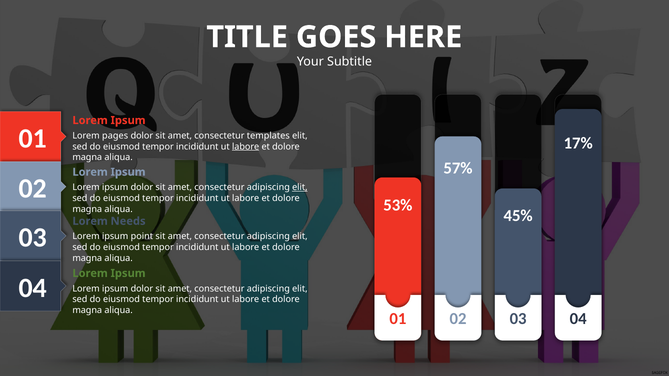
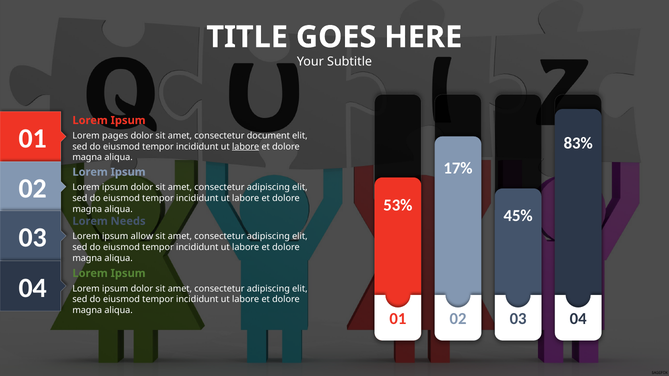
templates: templates -> document
17%: 17% -> 83%
57%: 57% -> 17%
elit at (300, 187) underline: present -> none
point: point -> allow
